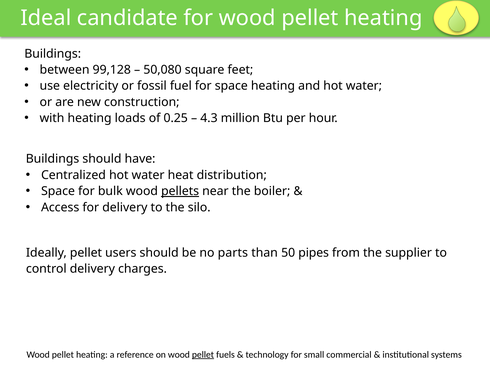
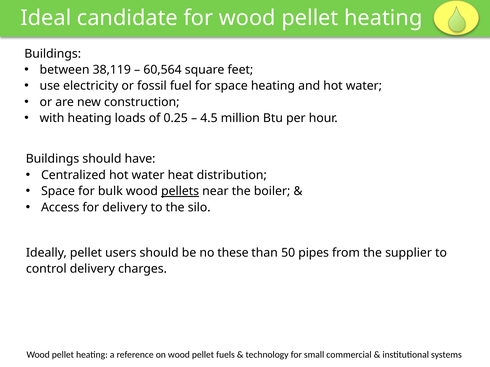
99,128: 99,128 -> 38,119
50,080: 50,080 -> 60,564
4.3: 4.3 -> 4.5
parts: parts -> these
pellet at (203, 355) underline: present -> none
